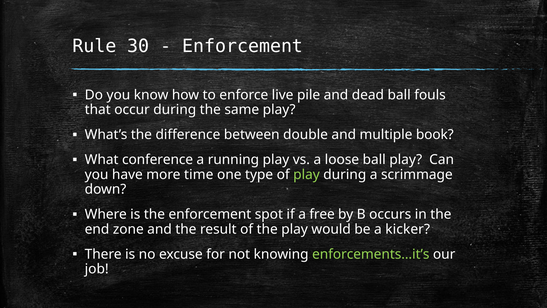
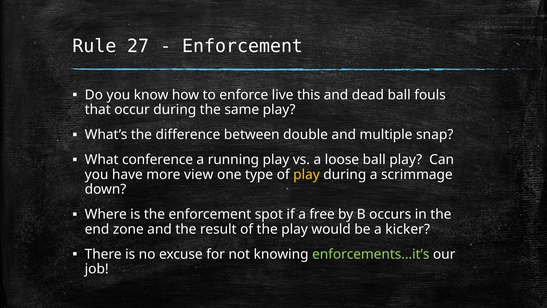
30: 30 -> 27
pile: pile -> this
book: book -> snap
time: time -> view
play at (307, 174) colour: light green -> yellow
